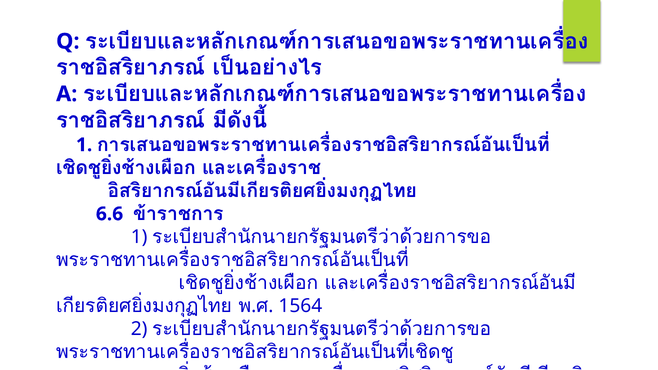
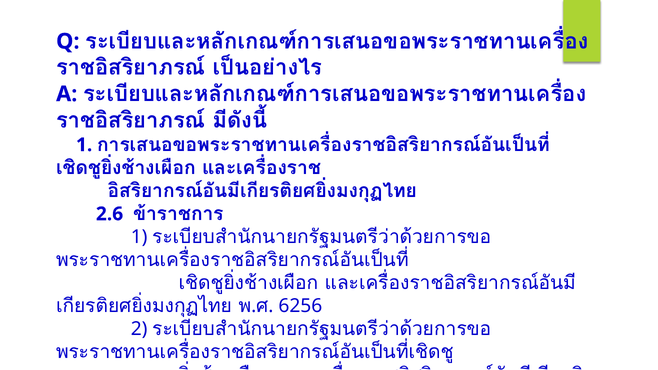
6.6: 6.6 -> 2.6
1564: 1564 -> 6256
